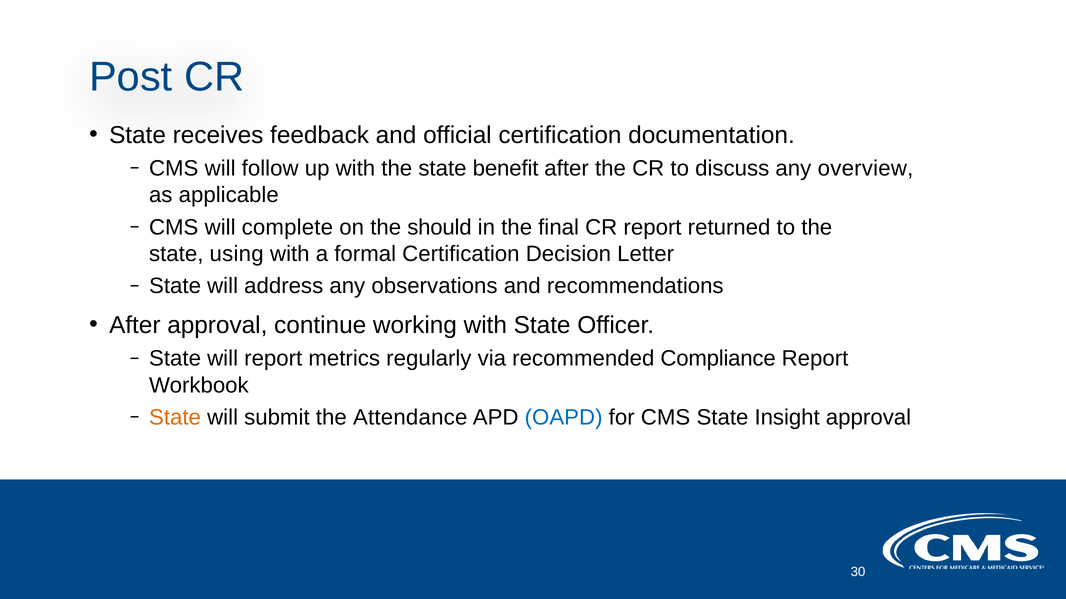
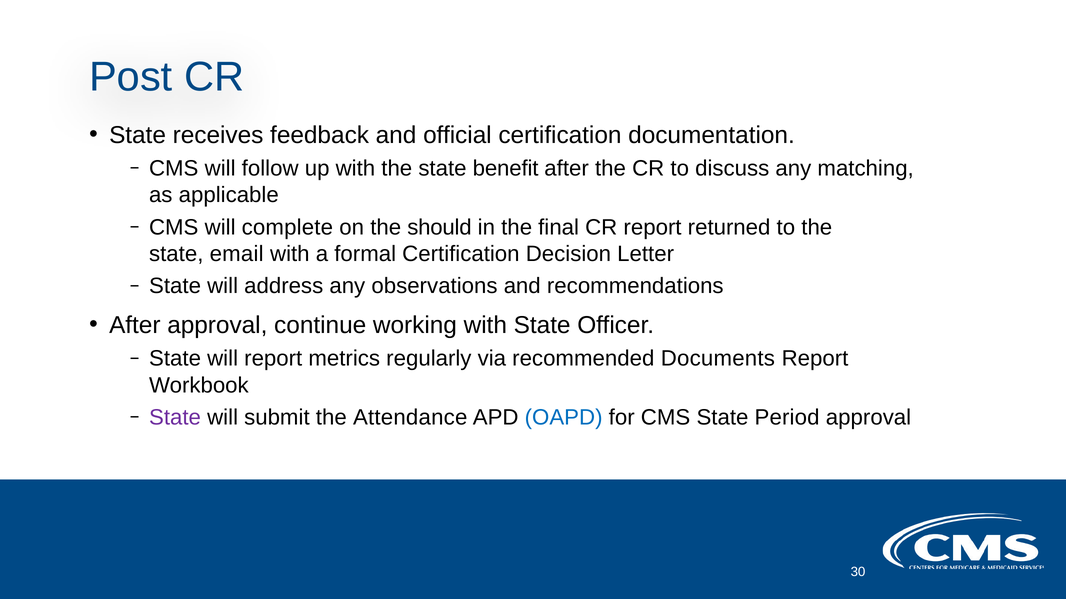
overview: overview -> matching
using: using -> email
Compliance: Compliance -> Documents
State at (175, 418) colour: orange -> purple
Insight: Insight -> Period
